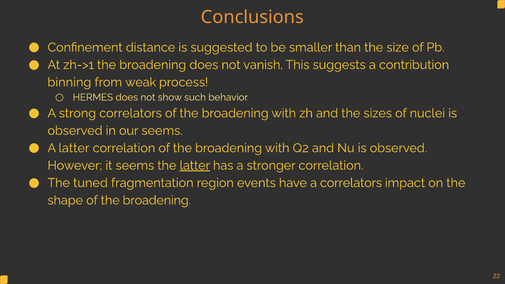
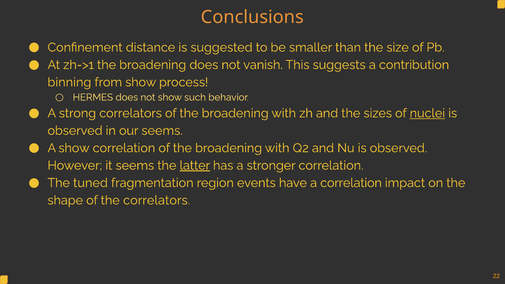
from weak: weak -> show
nuclei underline: none -> present
A latter: latter -> show
a correlators: correlators -> correlation
shape of the broadening: broadening -> correlators
